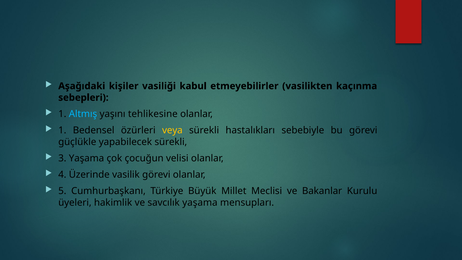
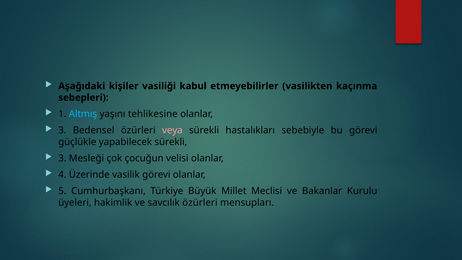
1 at (62, 130): 1 -> 3
veya colour: yellow -> pink
3 Yaşama: Yaşama -> Mesleği
savcılık yaşama: yaşama -> özürleri
